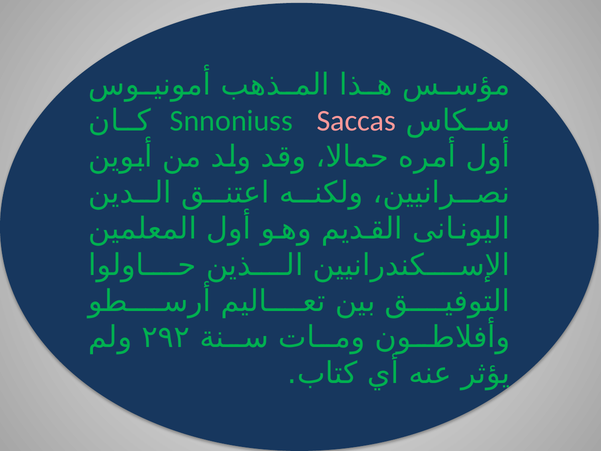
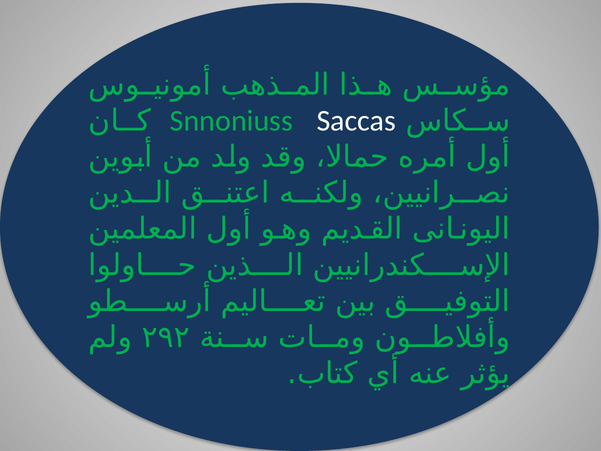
Saccas colour: pink -> white
